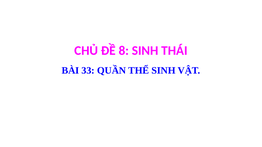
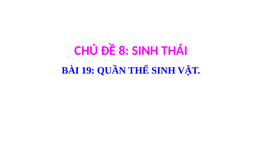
33: 33 -> 19
